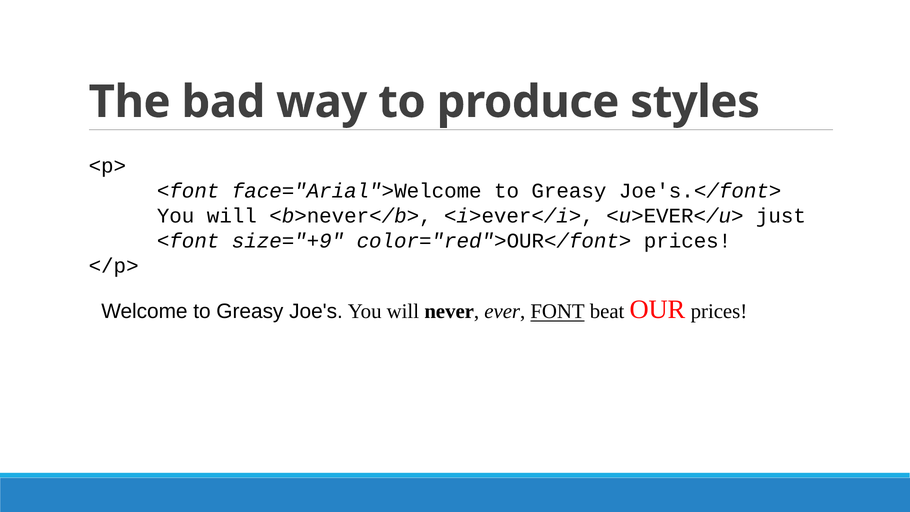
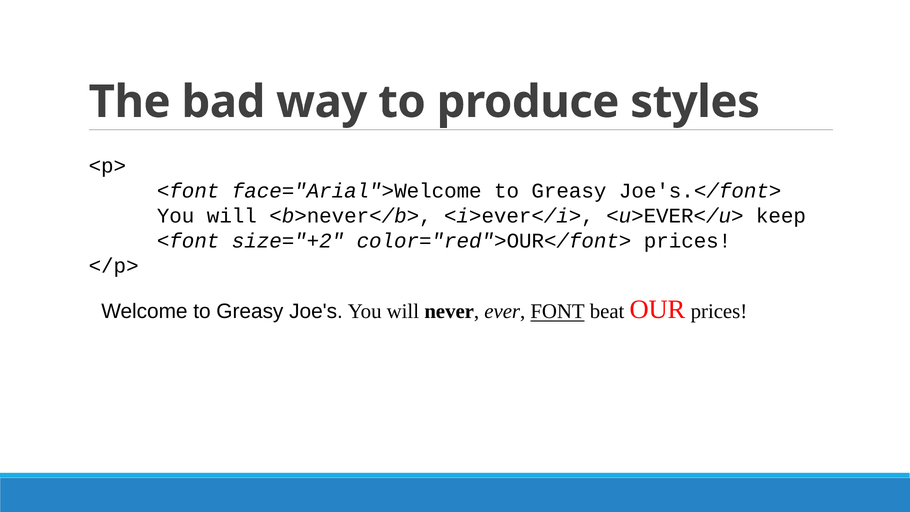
just: just -> keep
size="+9: size="+9 -> size="+2
